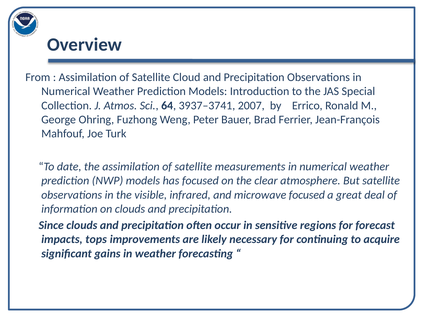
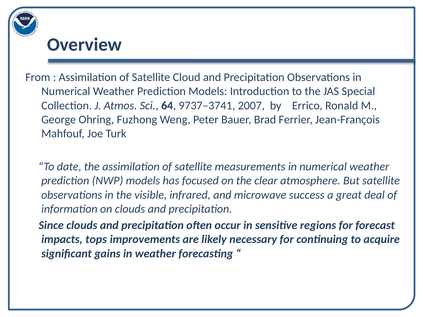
3937–3741: 3937–3741 -> 9737–3741
microwave focused: focused -> success
